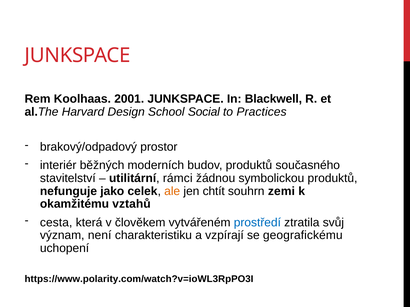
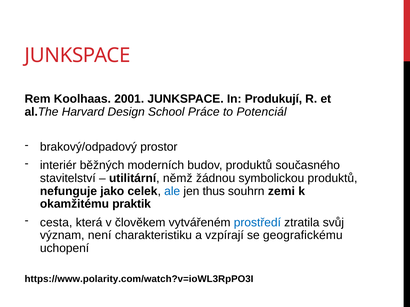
Blackwell: Blackwell -> Produkují
Social: Social -> Práce
Practices: Practices -> Potenciál
rámci: rámci -> němž
ale colour: orange -> blue
chtít: chtít -> thus
vztahů: vztahů -> praktik
